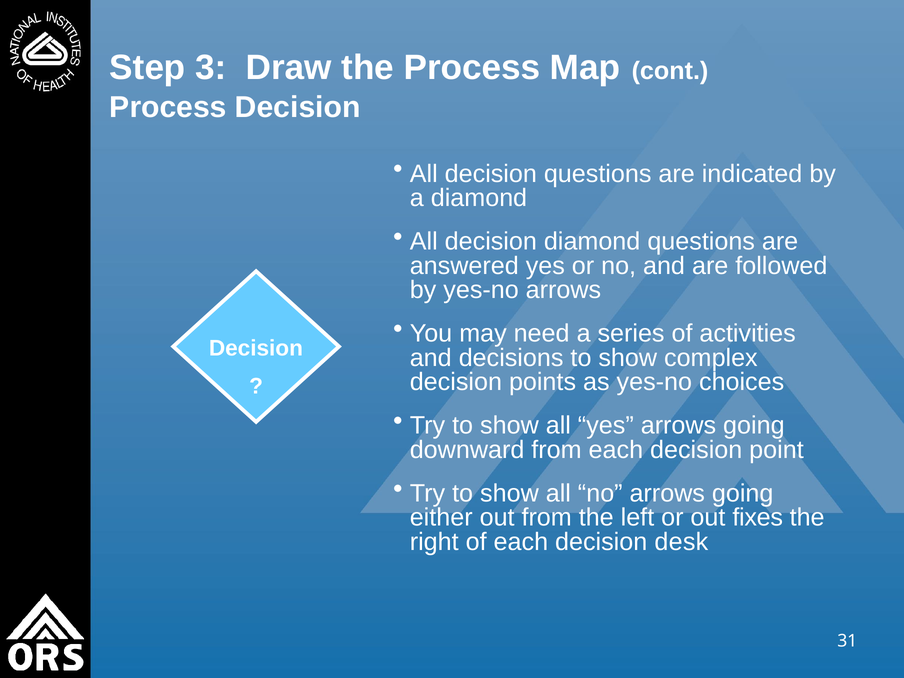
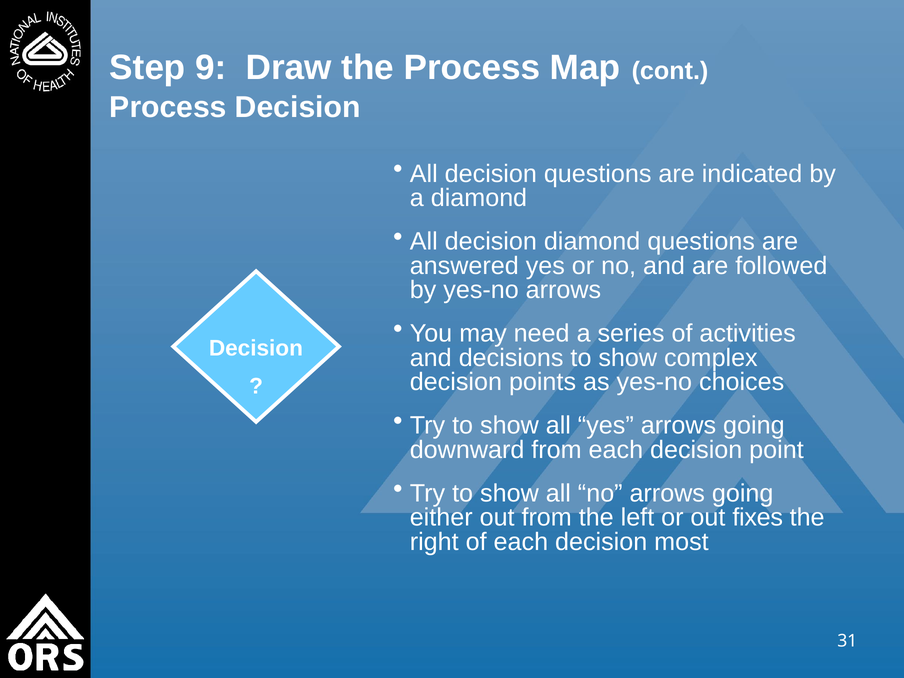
3: 3 -> 9
desk: desk -> most
